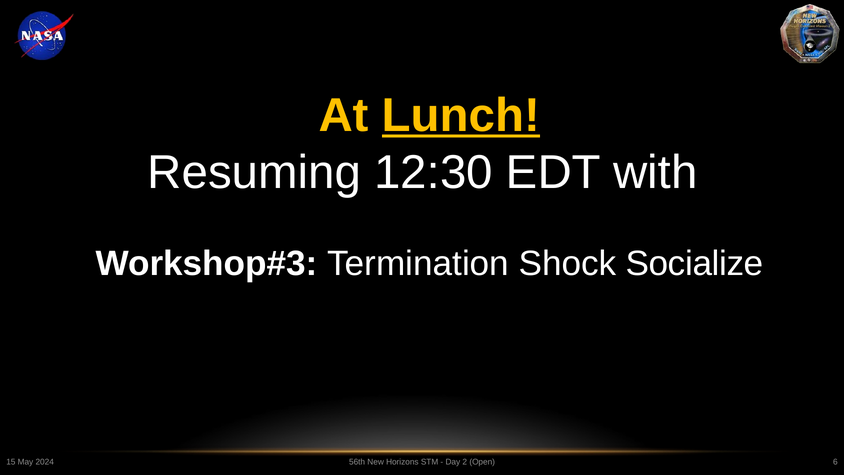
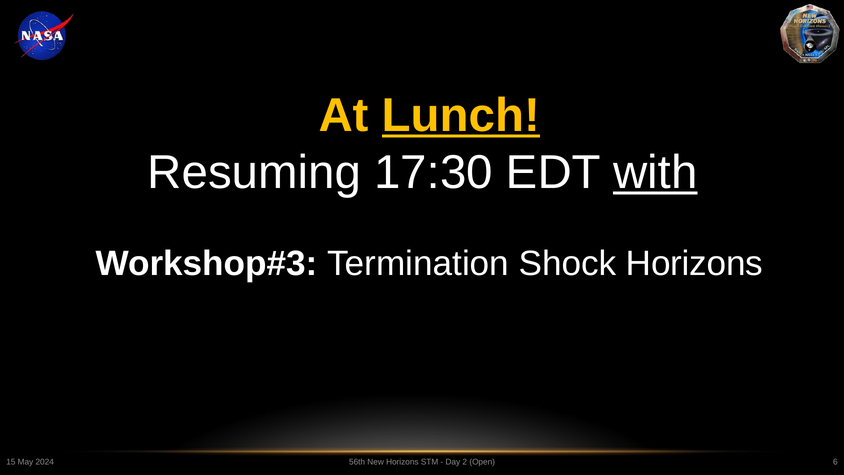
12:30: 12:30 -> 17:30
with underline: none -> present
Shock Socialize: Socialize -> Horizons
